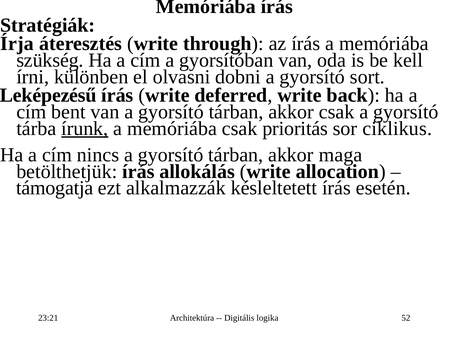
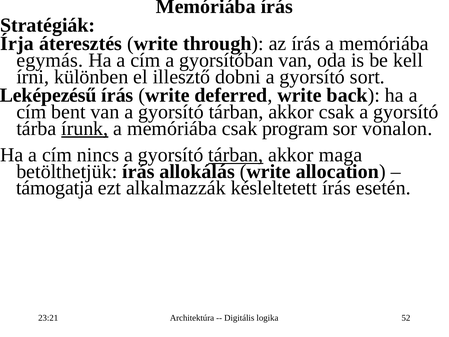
szükség: szükség -> egymás
olvasni: olvasni -> illesztő
prioritás: prioritás -> program
ciklikus: ciklikus -> vonalon
tárban at (236, 155) underline: none -> present
